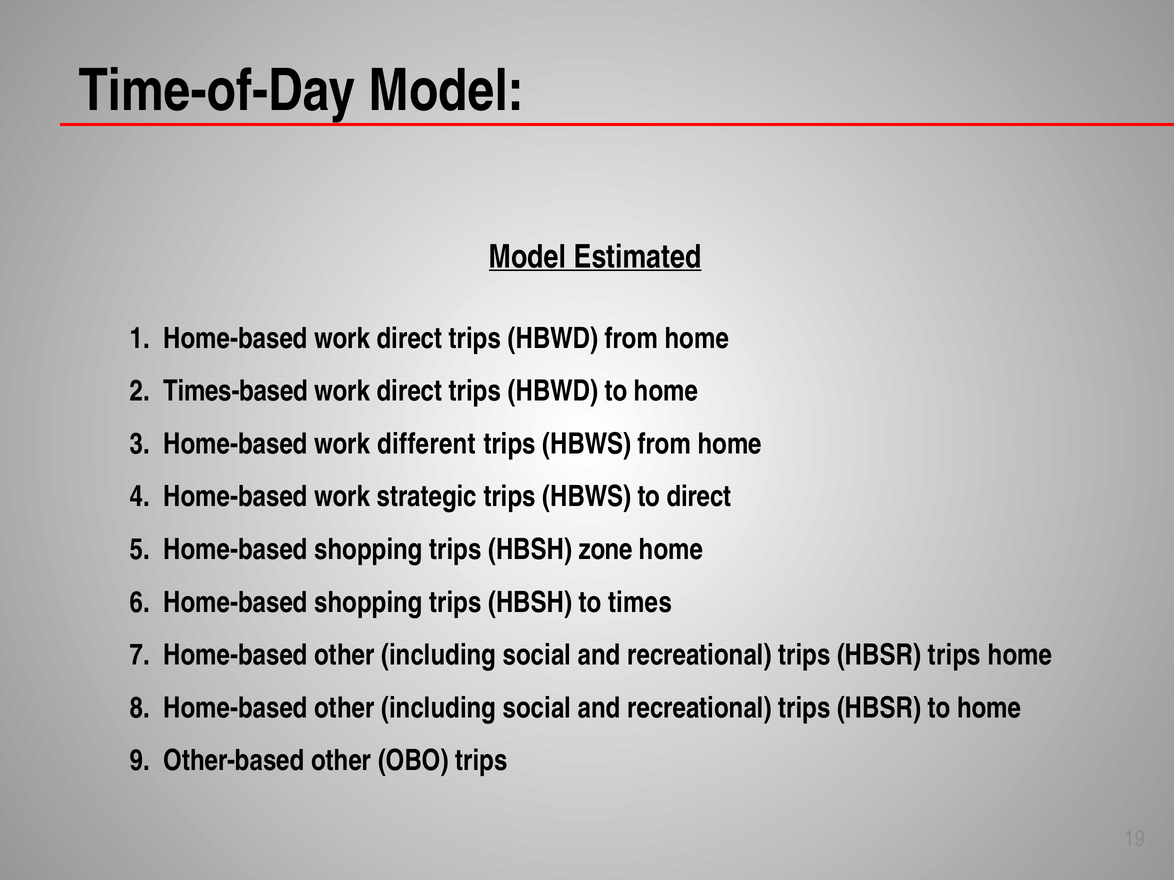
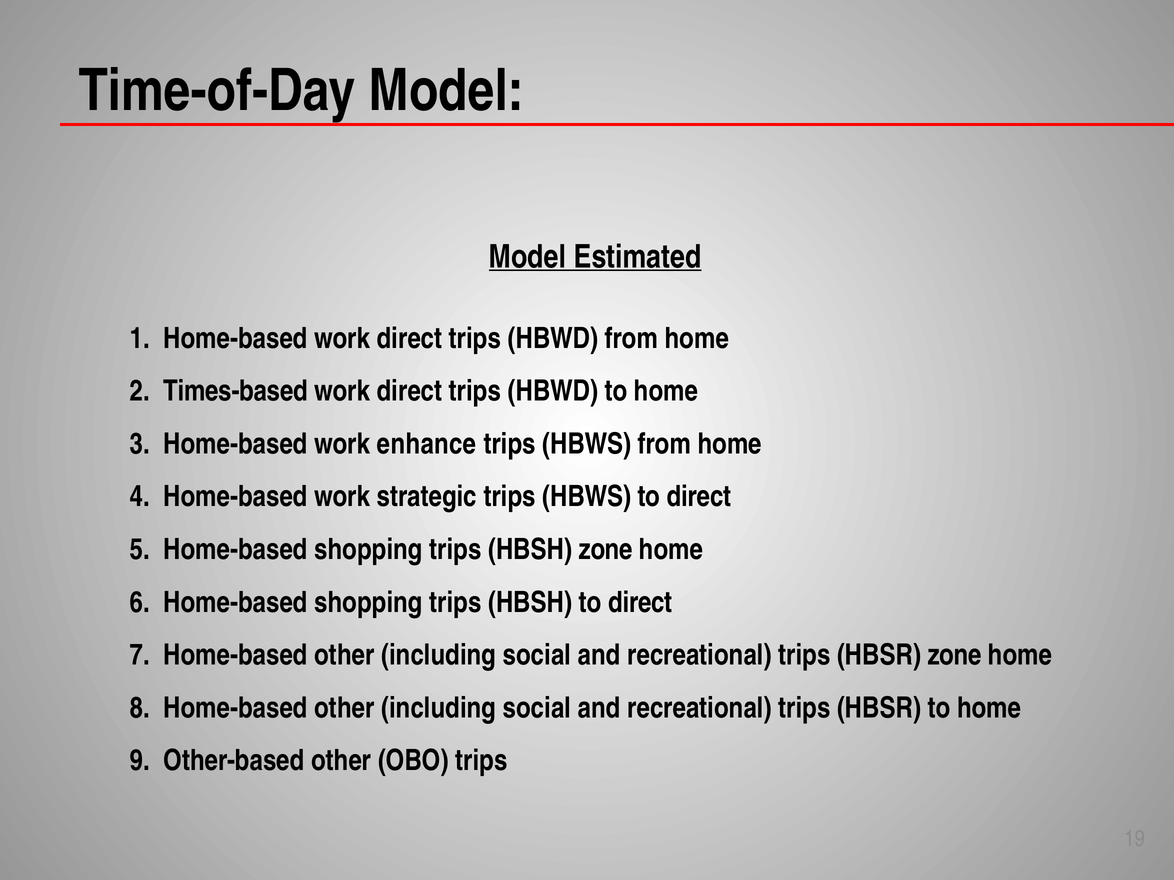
different: different -> enhance
HBSH to times: times -> direct
HBSR trips: trips -> zone
